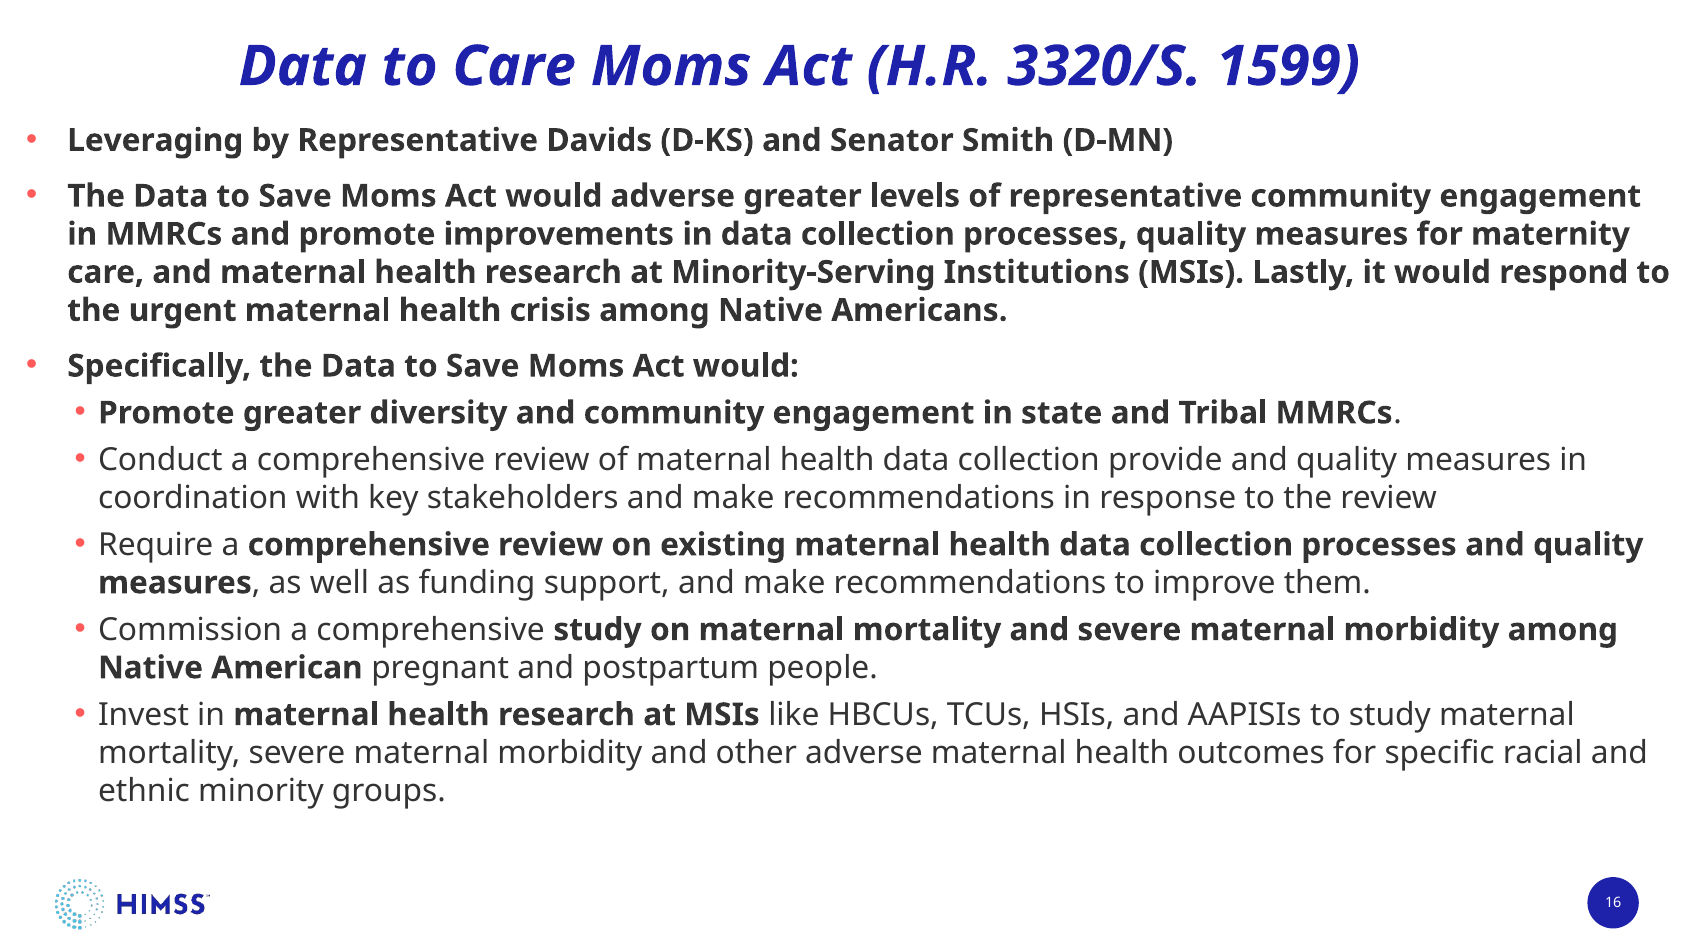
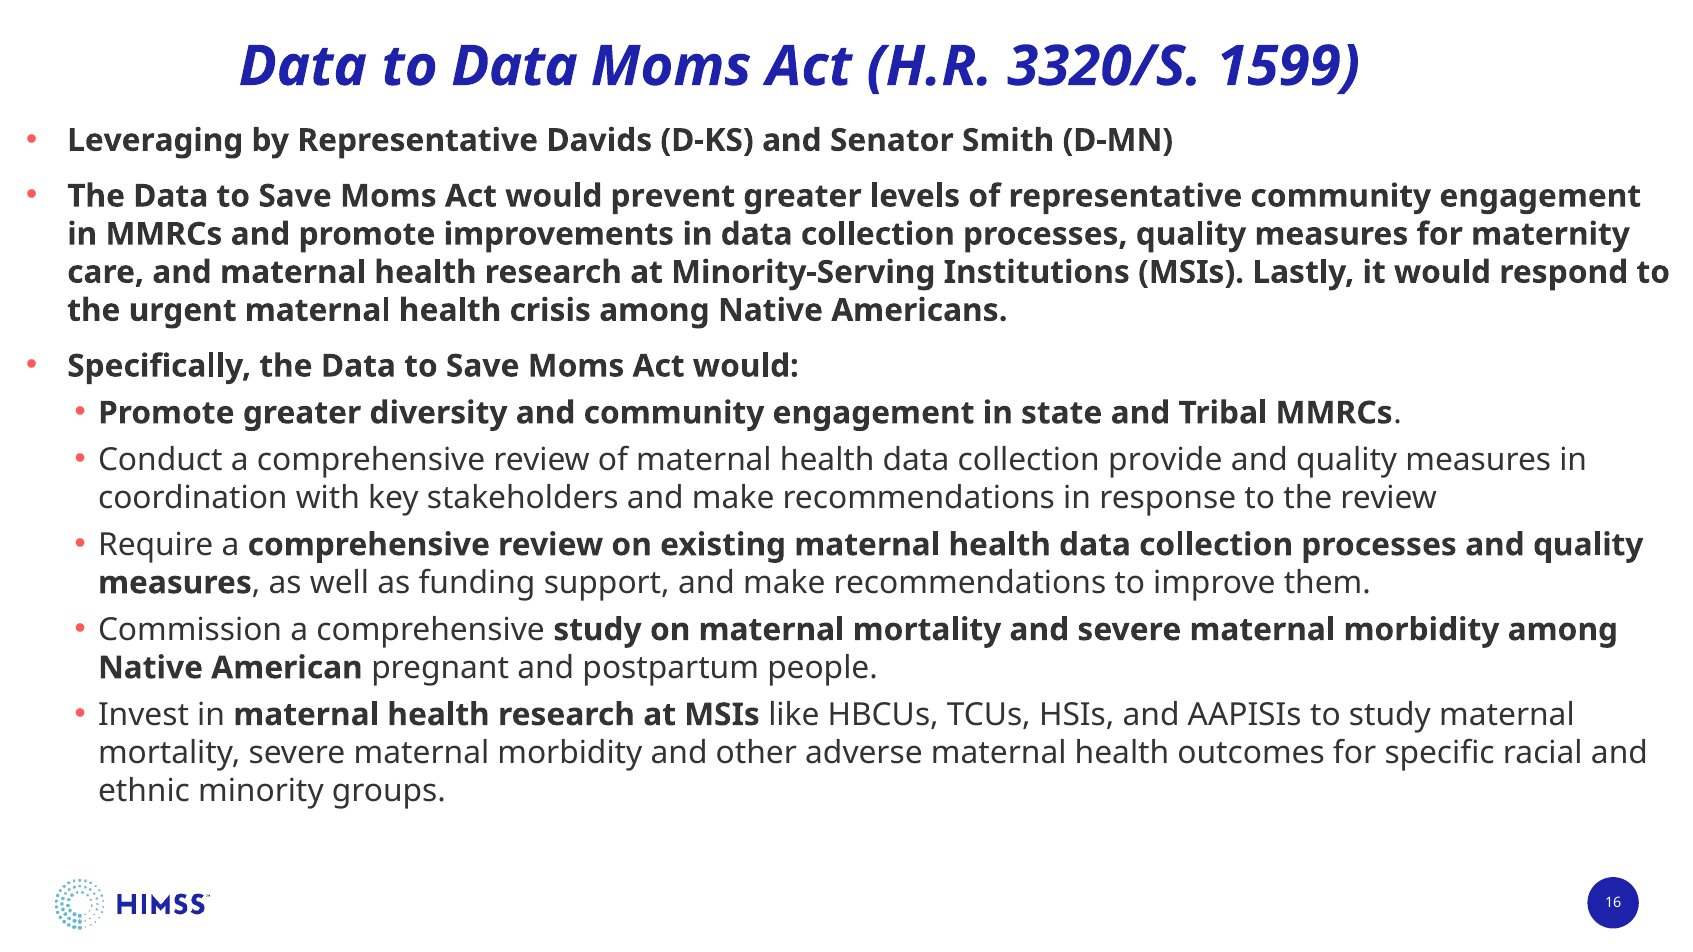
to Care: Care -> Data
would adverse: adverse -> prevent
